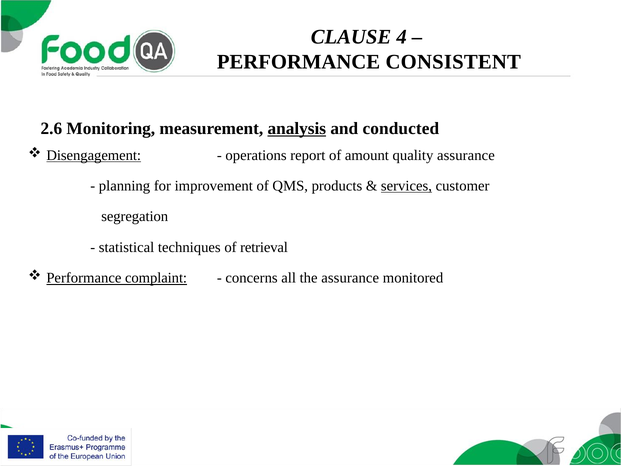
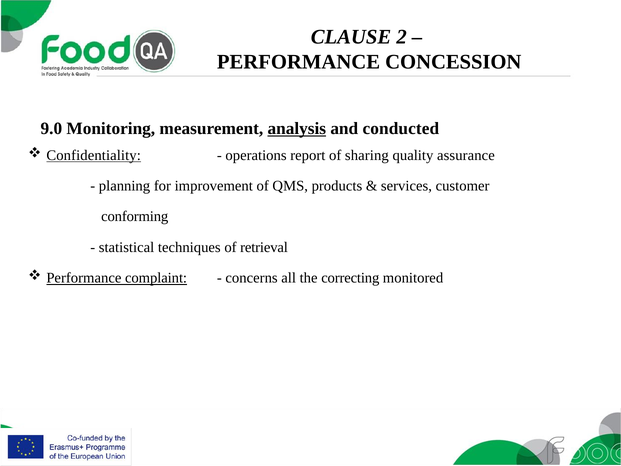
4: 4 -> 2
CONSISTENT: CONSISTENT -> CONCESSION
2.6: 2.6 -> 9.0
Disengagement: Disengagement -> Confidentiality
amount: amount -> sharing
services underline: present -> none
segregation: segregation -> conforming
the assurance: assurance -> correcting
